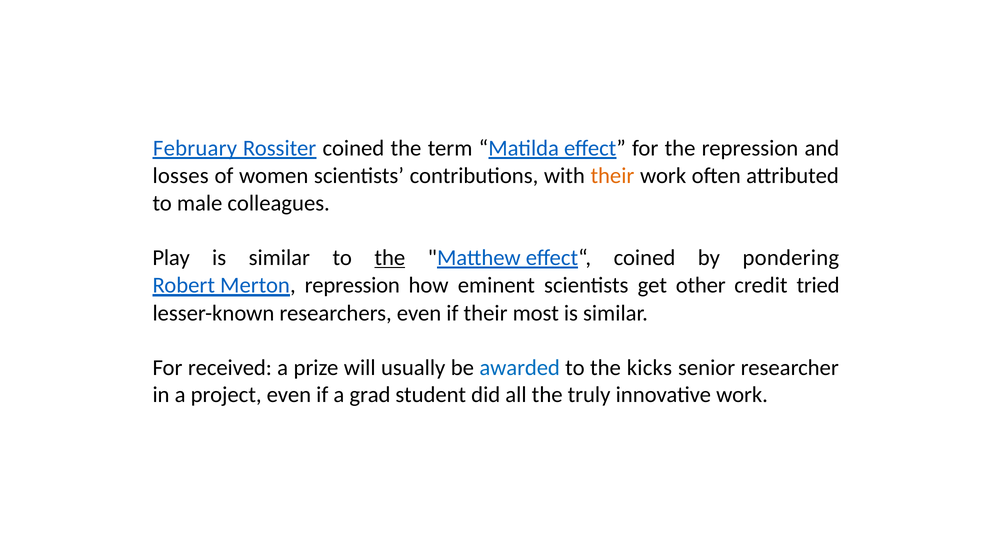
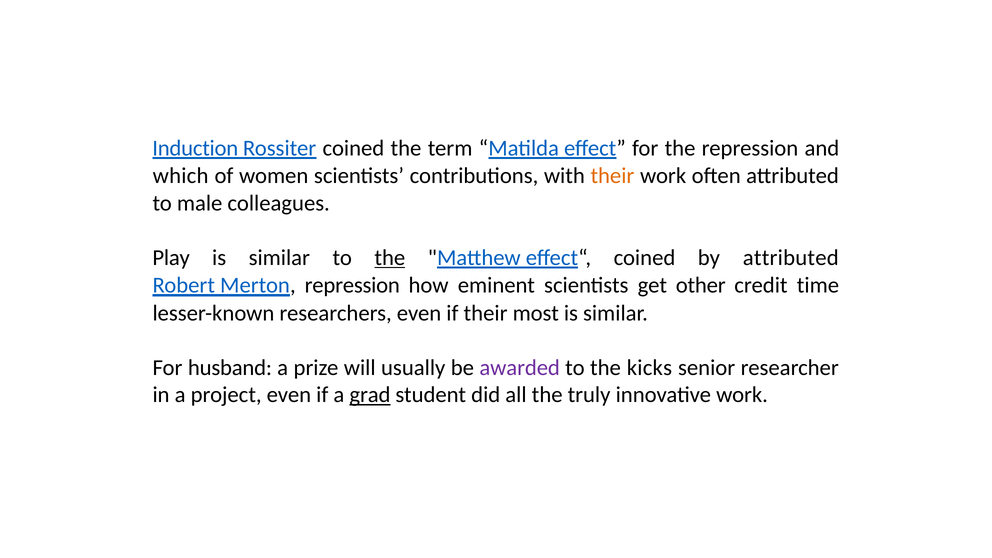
February: February -> Induction
losses: losses -> which
by pondering: pondering -> attributed
tried: tried -> time
received: received -> husband
awarded colour: blue -> purple
grad underline: none -> present
